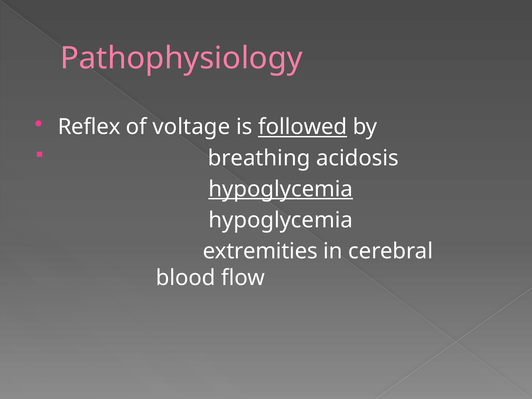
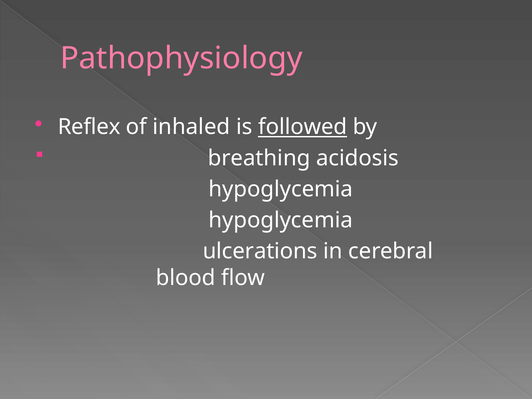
voltage: voltage -> inhaled
hypoglycemia at (281, 189) underline: present -> none
extremities: extremities -> ulcerations
